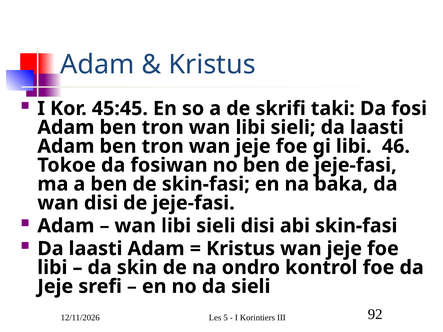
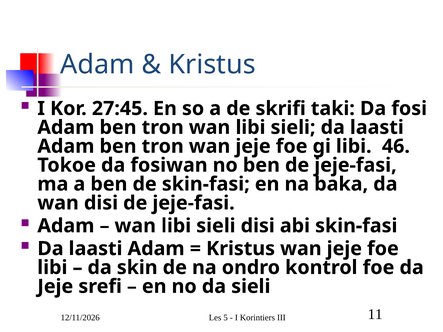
45:45: 45:45 -> 27:45
92: 92 -> 11
